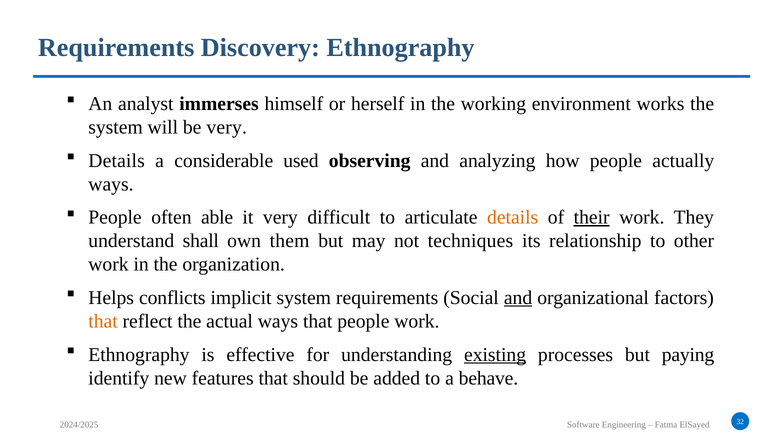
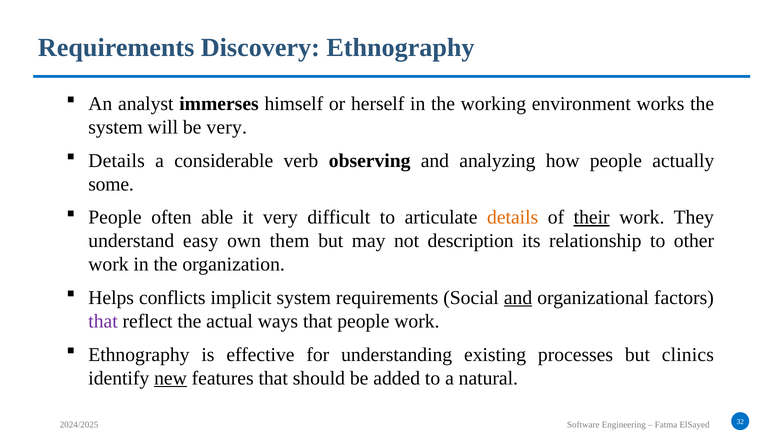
used: used -> verb
ways at (111, 184): ways -> some
shall: shall -> easy
techniques: techniques -> description
that at (103, 321) colour: orange -> purple
existing underline: present -> none
paying: paying -> clinics
new underline: none -> present
behave: behave -> natural
